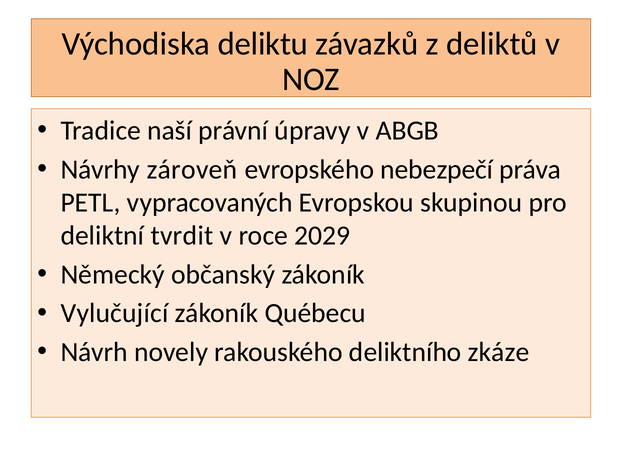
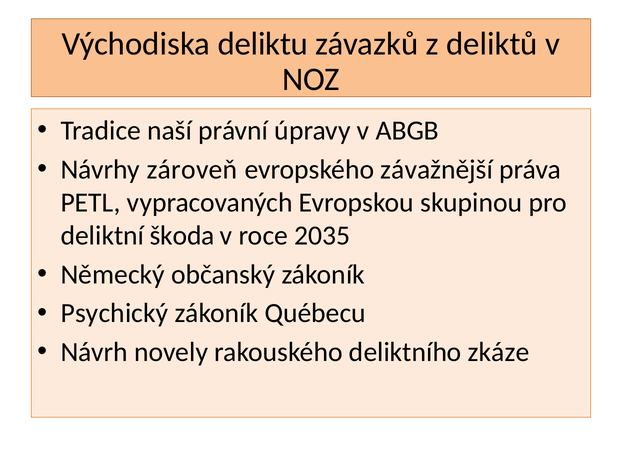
nebezpečí: nebezpečí -> závažnější
tvrdit: tvrdit -> škoda
2029: 2029 -> 2035
Vylučující: Vylučující -> Psychický
